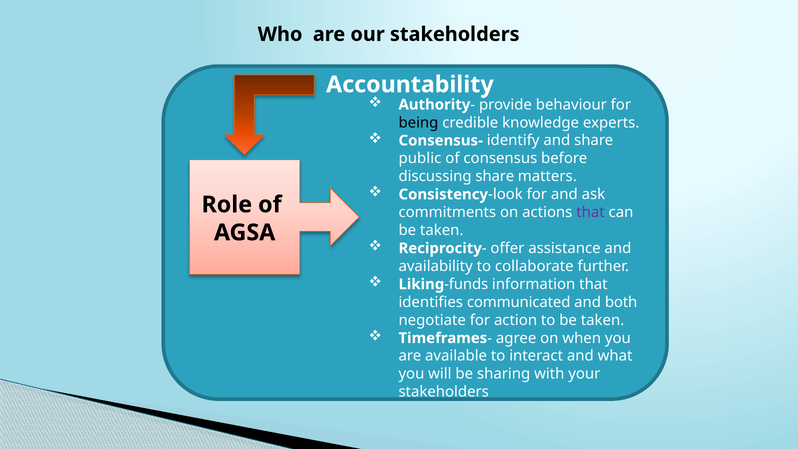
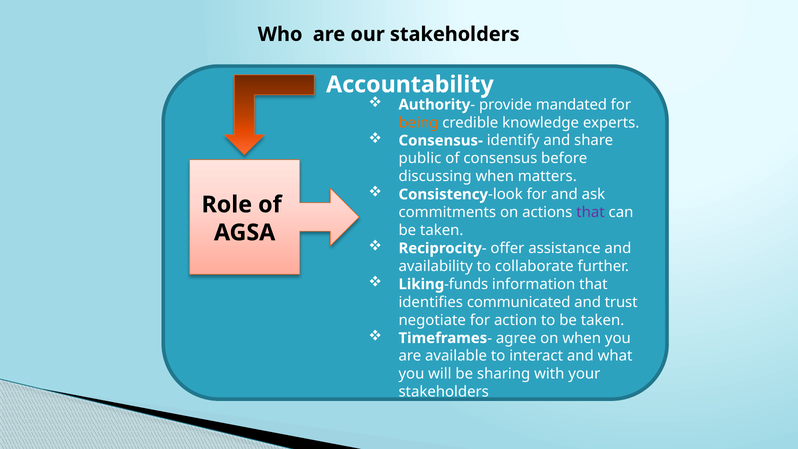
behaviour: behaviour -> mandated
being colour: black -> orange
discussing share: share -> when
both: both -> trust
